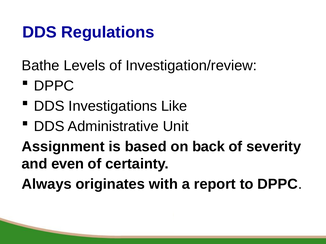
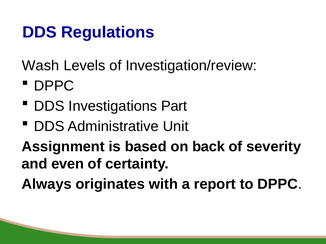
Bathe: Bathe -> Wash
Like: Like -> Part
